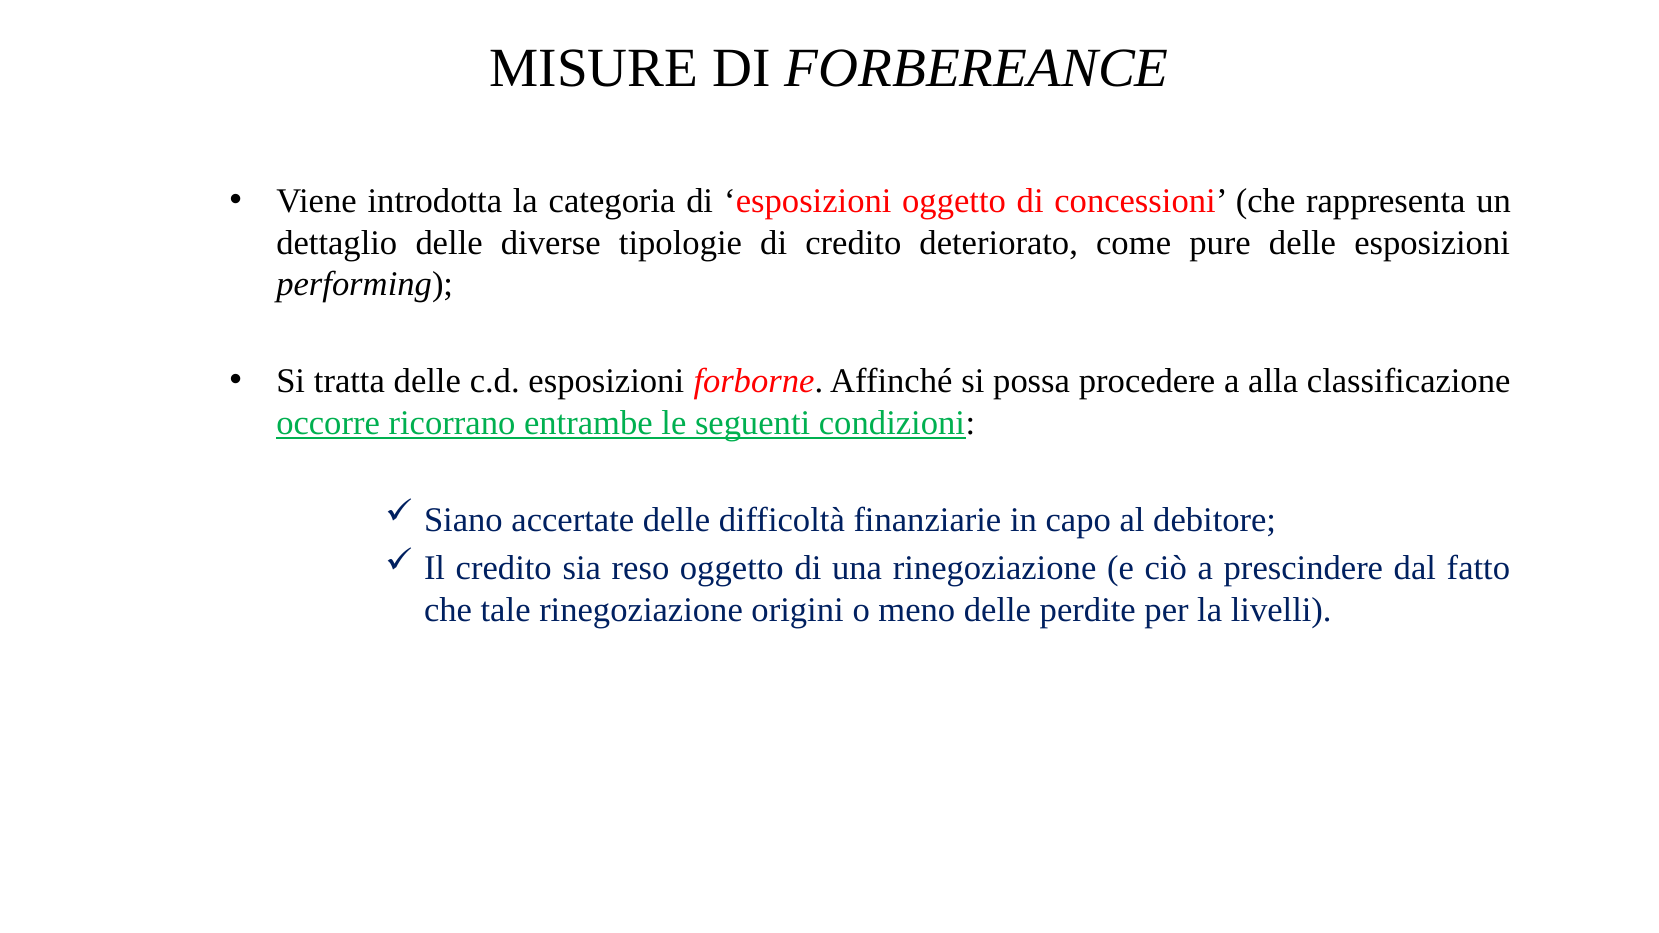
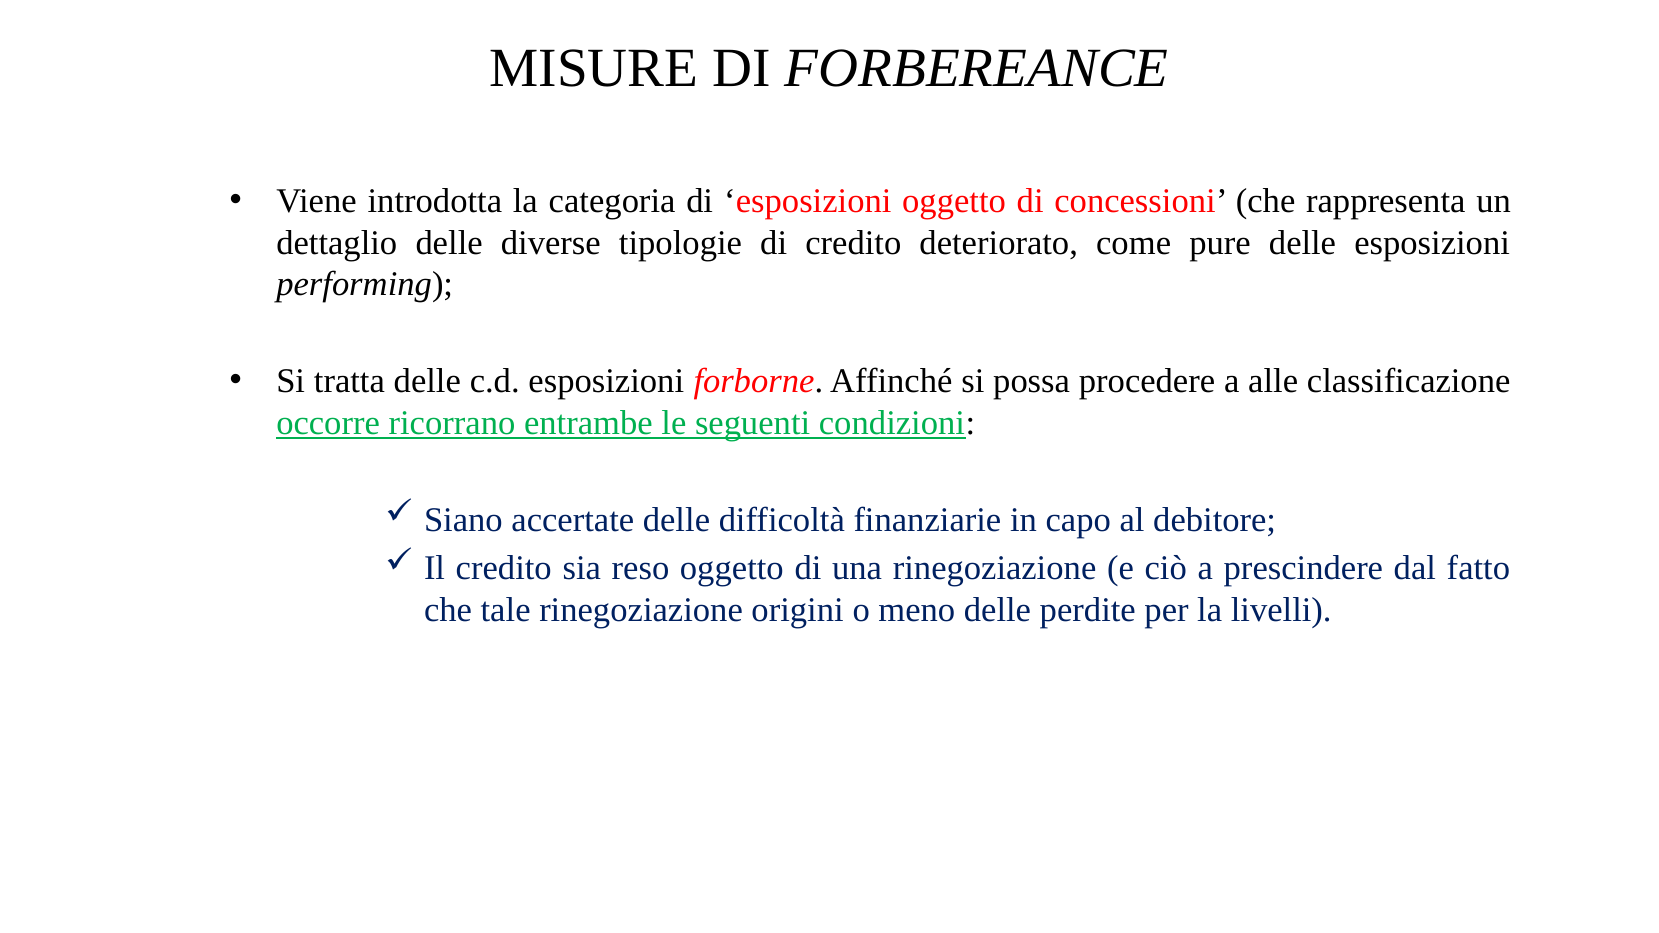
alla: alla -> alle
